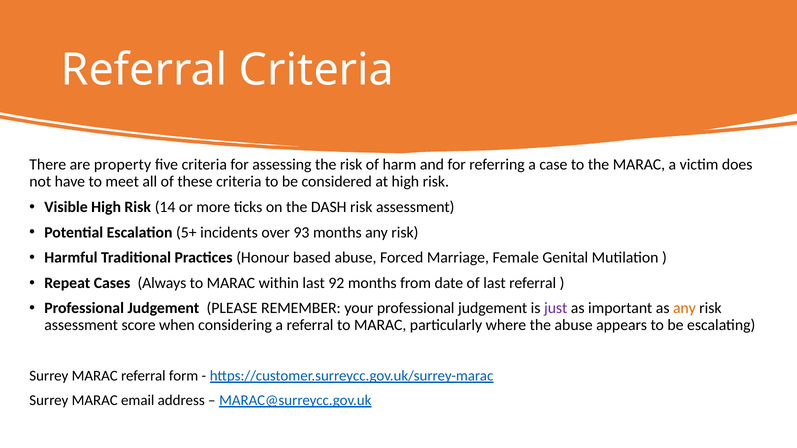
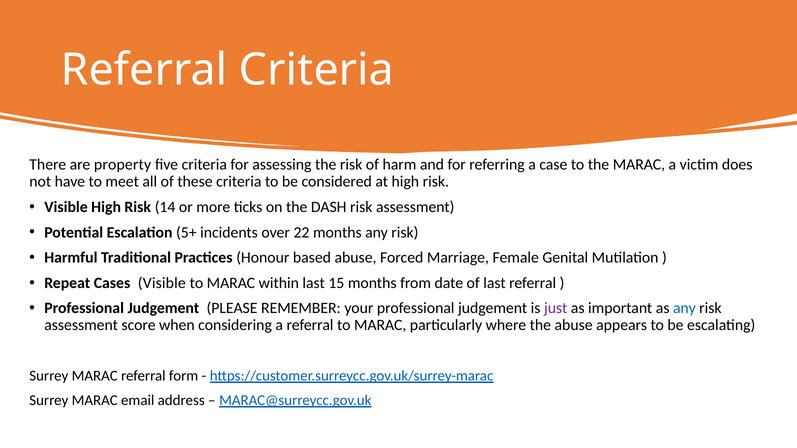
93: 93 -> 22
Cases Always: Always -> Visible
92: 92 -> 15
any at (684, 308) colour: orange -> blue
